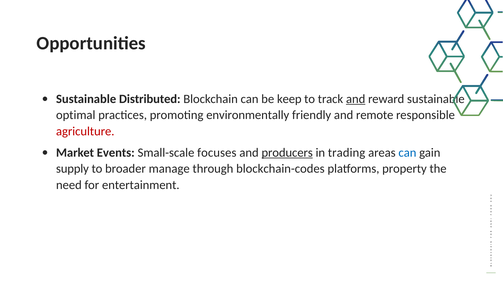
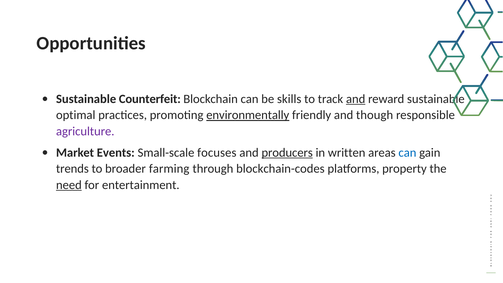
Distributed: Distributed -> Counterfeit
keep: keep -> skills
environmentally underline: none -> present
remote: remote -> though
agriculture colour: red -> purple
trading: trading -> written
supply: supply -> trends
manage: manage -> farming
need underline: none -> present
